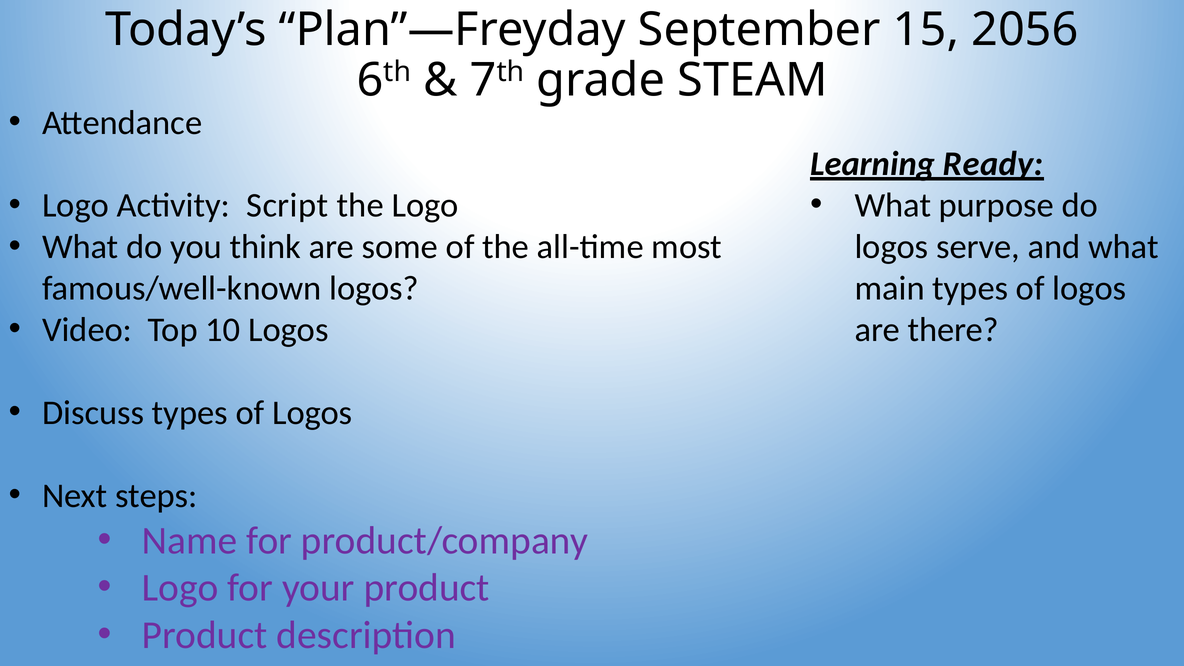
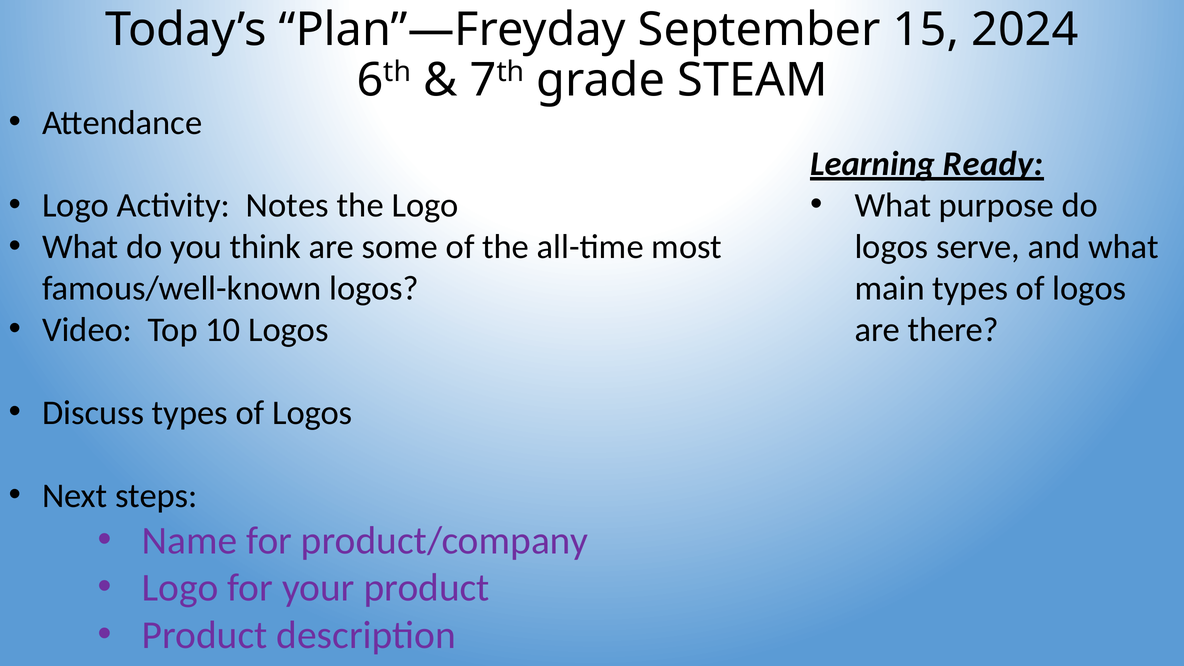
2056: 2056 -> 2024
Script: Script -> Notes
